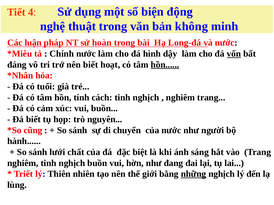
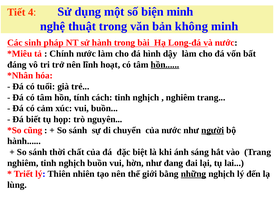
biện động: động -> minh
luận: luận -> sinh
sử hoàn: hoàn -> hành
vốn underline: present -> none
nên biết: biết -> lĩnh
người underline: none -> present
lưới: lưới -> thời
